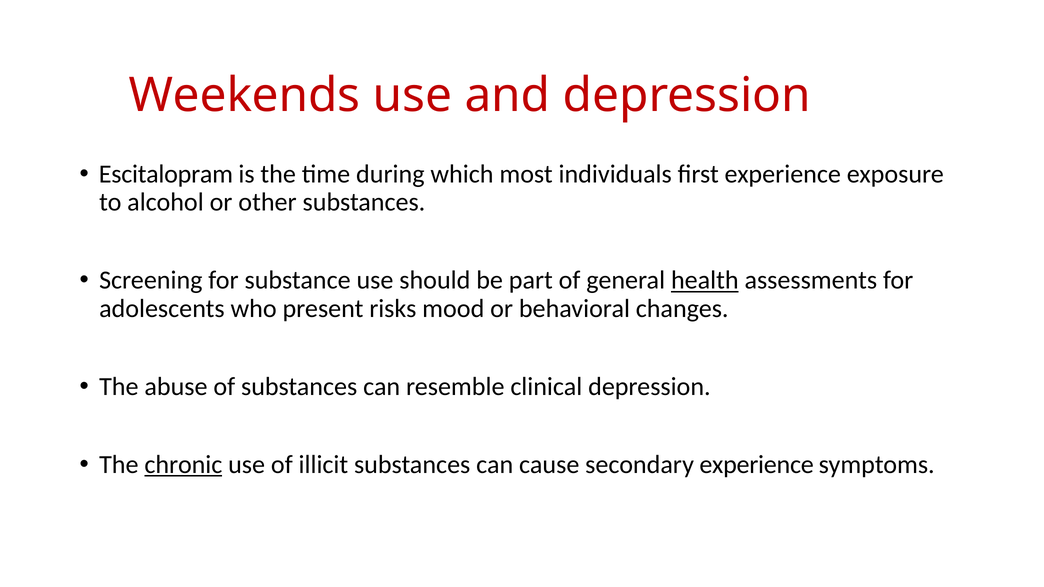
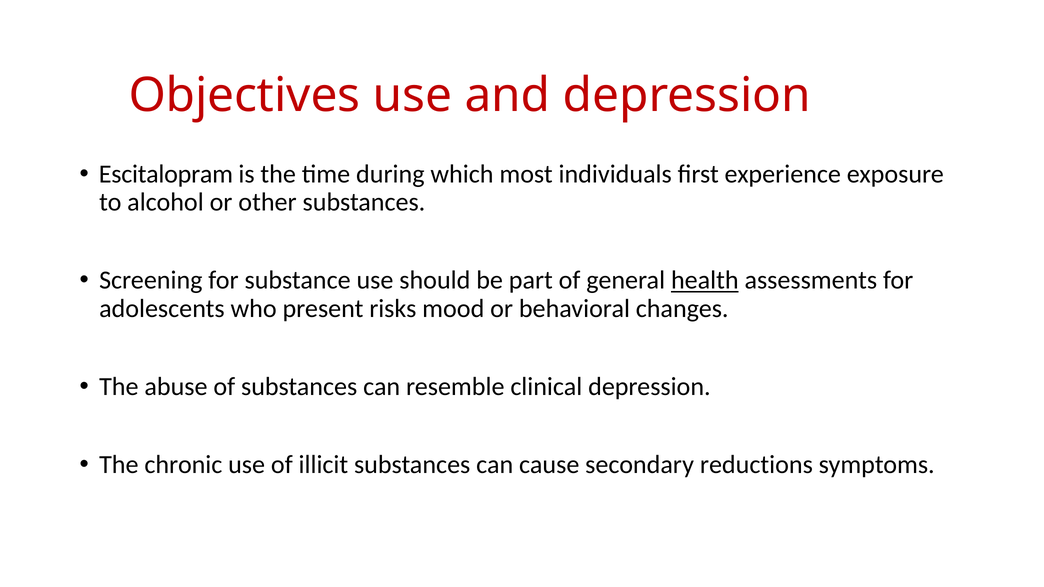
Weekends: Weekends -> Objectives
chronic underline: present -> none
secondary experience: experience -> reductions
